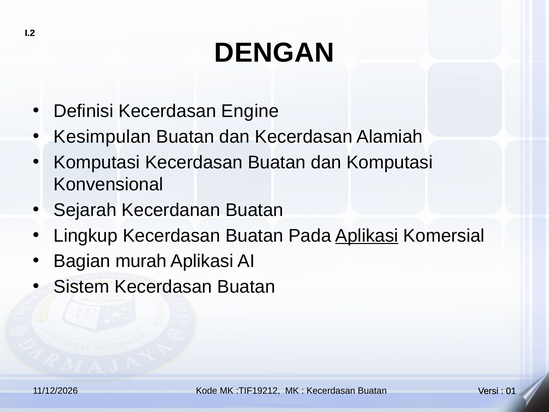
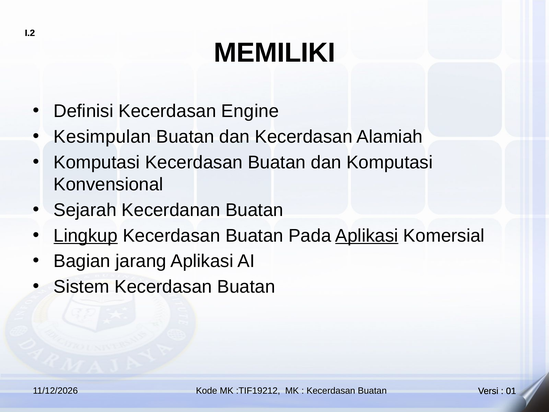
DENGAN: DENGAN -> MEMILIKI
Lingkup underline: none -> present
murah: murah -> jarang
